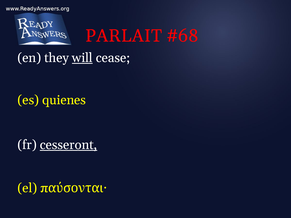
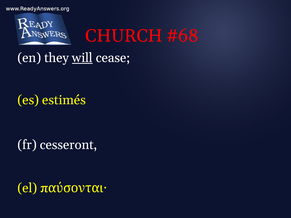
PARLAIT: PARLAIT -> CHURCH
quienes: quienes -> estimés
cesseront underline: present -> none
